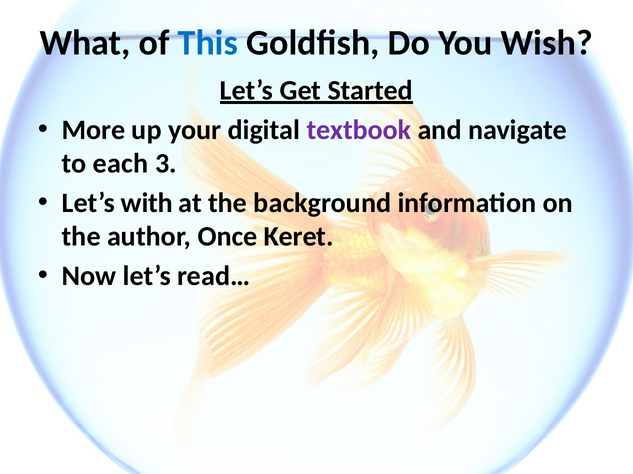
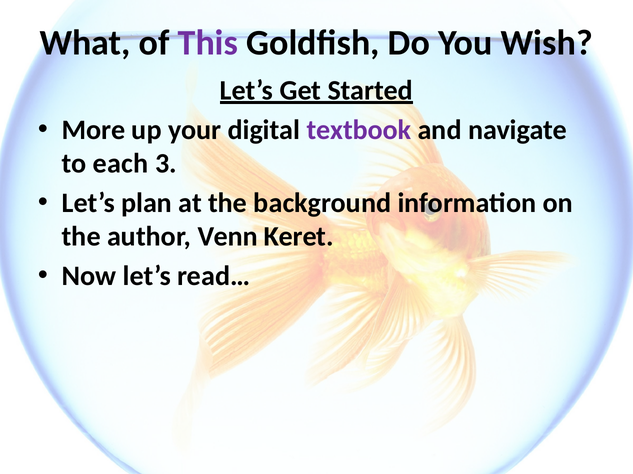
This colour: blue -> purple
with: with -> plan
Once: Once -> Venn
